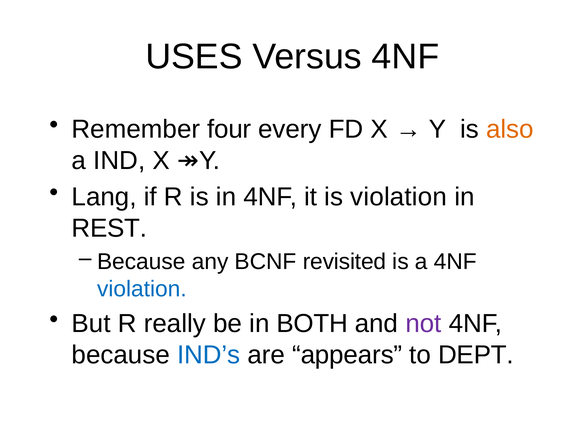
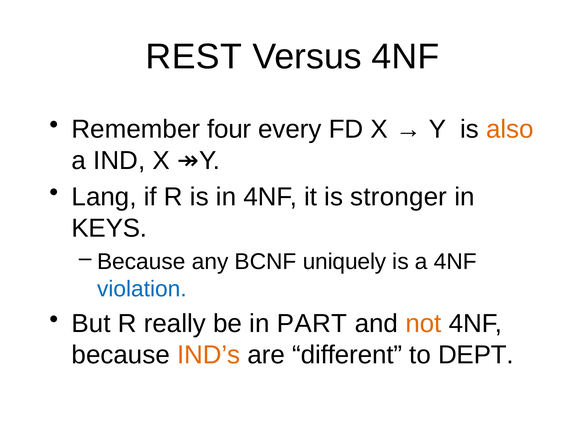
USES: USES -> REST
is violation: violation -> stronger
REST: REST -> KEYS
revisited: revisited -> uniquely
BOTH: BOTH -> PART
not colour: purple -> orange
IND’s colour: blue -> orange
appears: appears -> different
